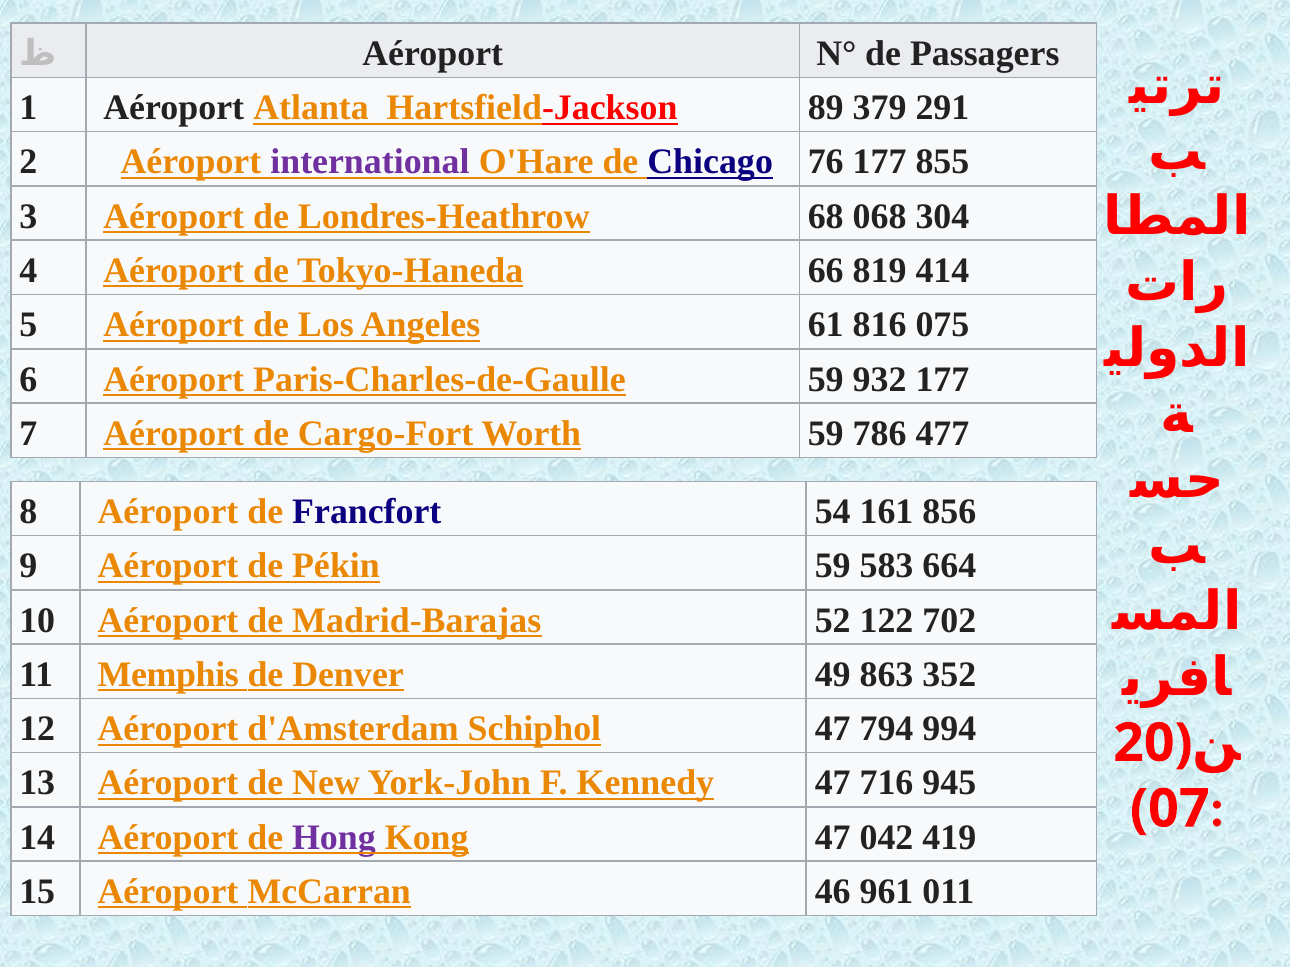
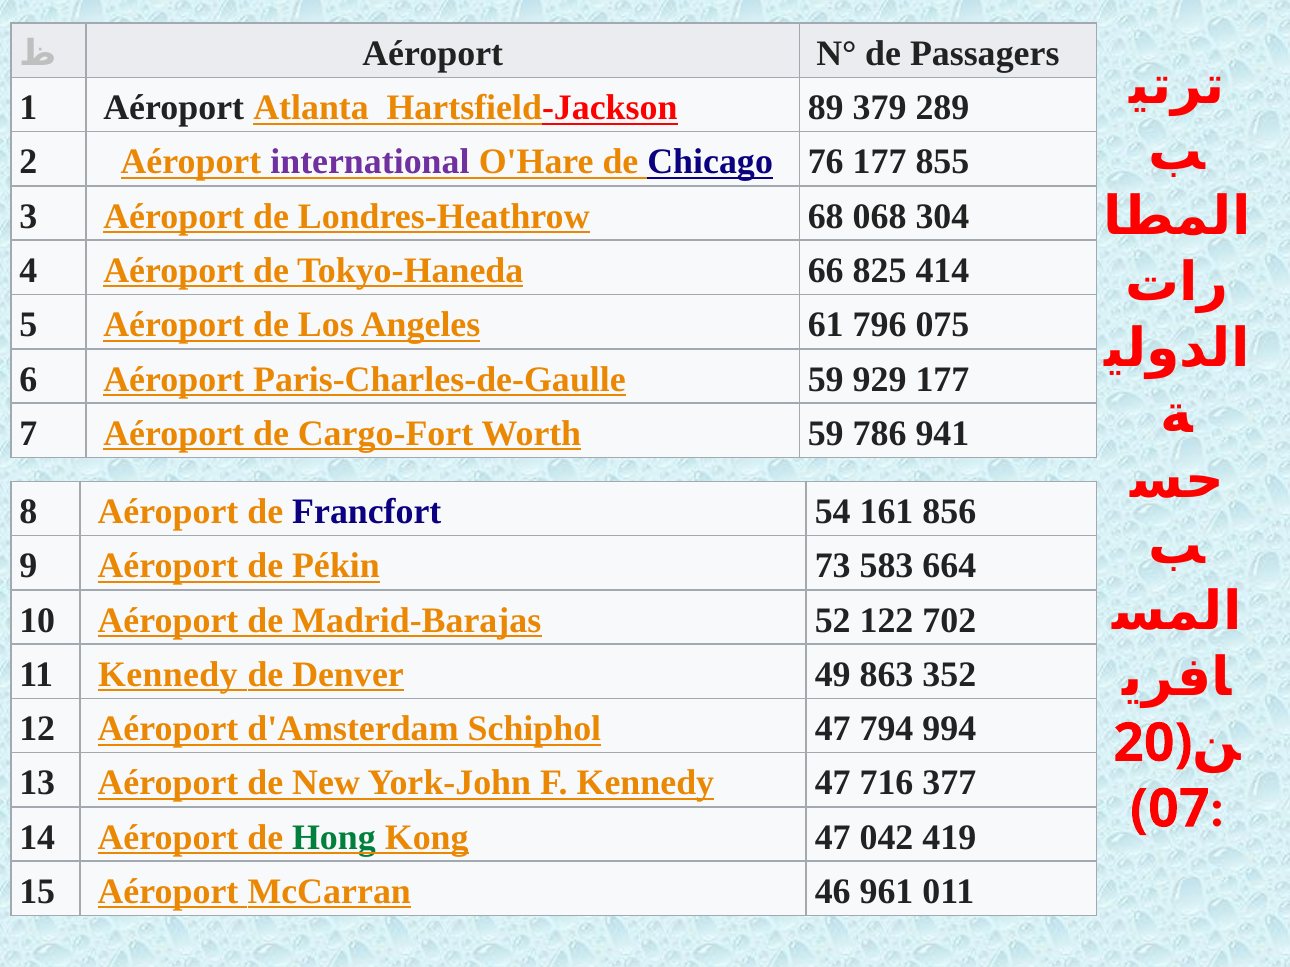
291: 291 -> 289
819: 819 -> 825
816: 816 -> 796
932: 932 -> 929
477: 477 -> 941
Pékin 59: 59 -> 73
11 Memphis: Memphis -> Kennedy
945: 945 -> 377
Hong colour: purple -> green
